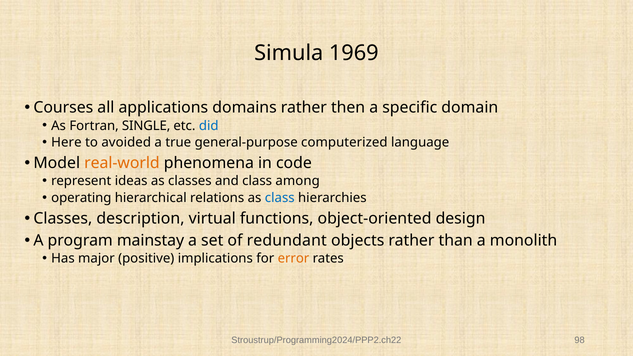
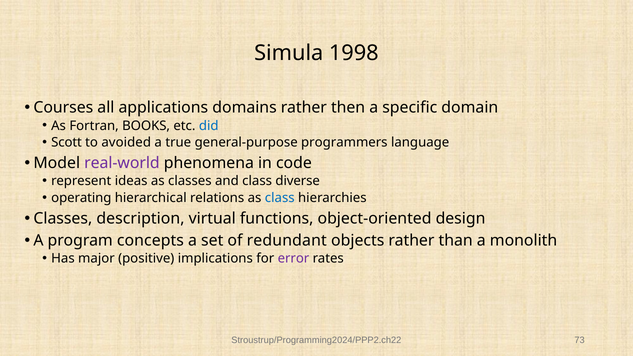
1969: 1969 -> 1998
SINGLE: SINGLE -> BOOKS
Here: Here -> Scott
computerized: computerized -> programmers
real-world colour: orange -> purple
among: among -> diverse
mainstay: mainstay -> concepts
error colour: orange -> purple
98: 98 -> 73
